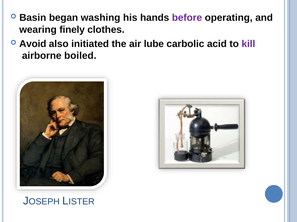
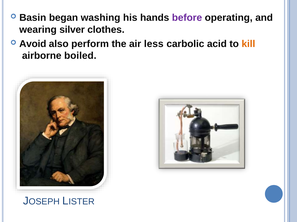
finely: finely -> silver
initiated: initiated -> perform
lube: lube -> less
kill colour: purple -> orange
